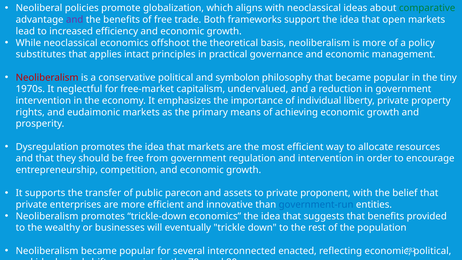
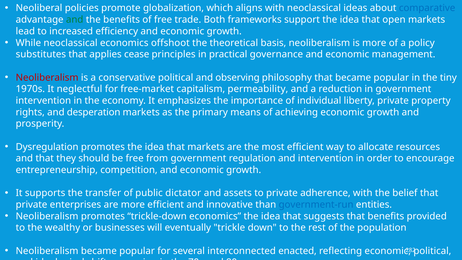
comparative colour: green -> blue
and at (75, 20) colour: purple -> green
intact: intact -> cease
symbolon: symbolon -> observing
undervalued: undervalued -> permeability
eudaimonic: eudaimonic -> desperation
parecon: parecon -> dictator
proponent: proponent -> adherence
